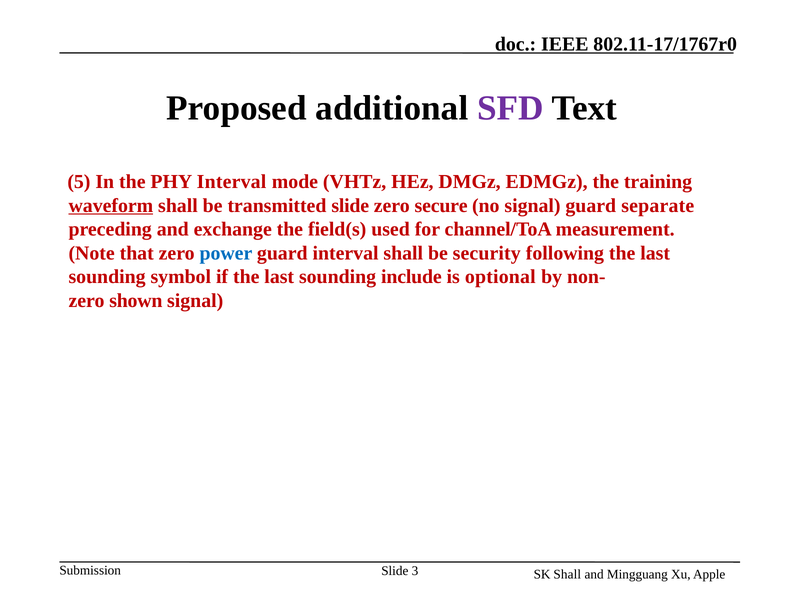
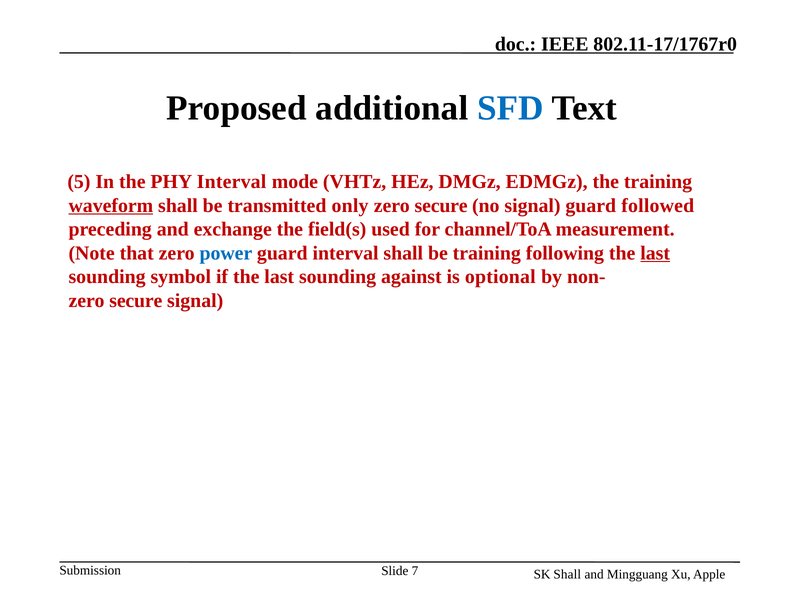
SFD colour: purple -> blue
transmitted slide: slide -> only
separate: separate -> followed
be security: security -> training
last at (655, 253) underline: none -> present
include: include -> against
shown at (136, 301): shown -> secure
3: 3 -> 7
